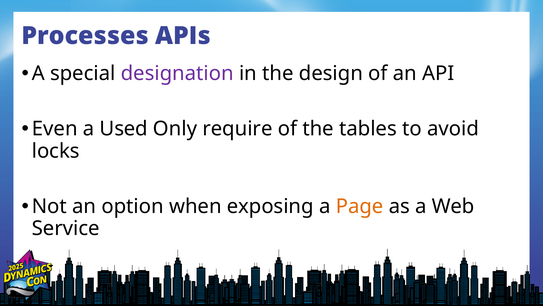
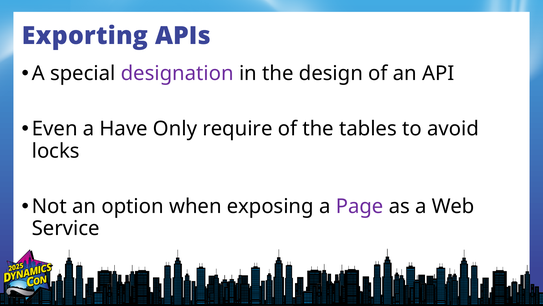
Processes: Processes -> Exporting
Used: Used -> Have
Page colour: orange -> purple
